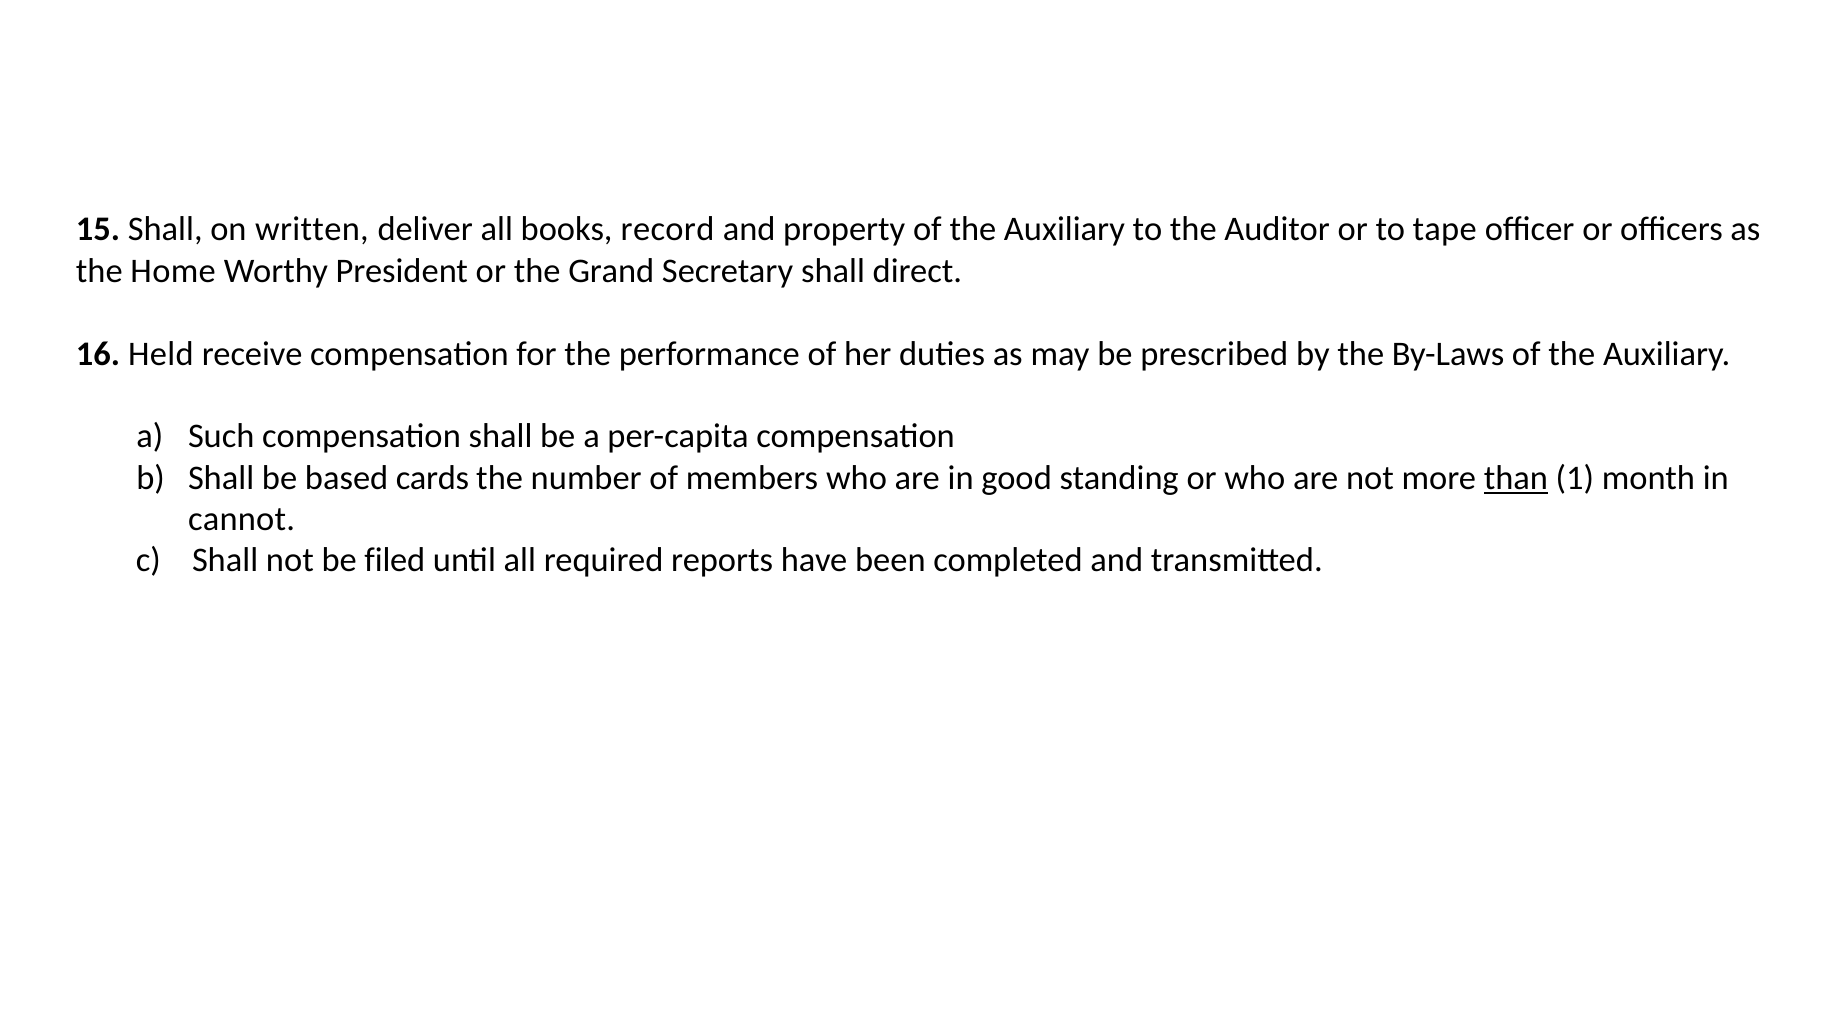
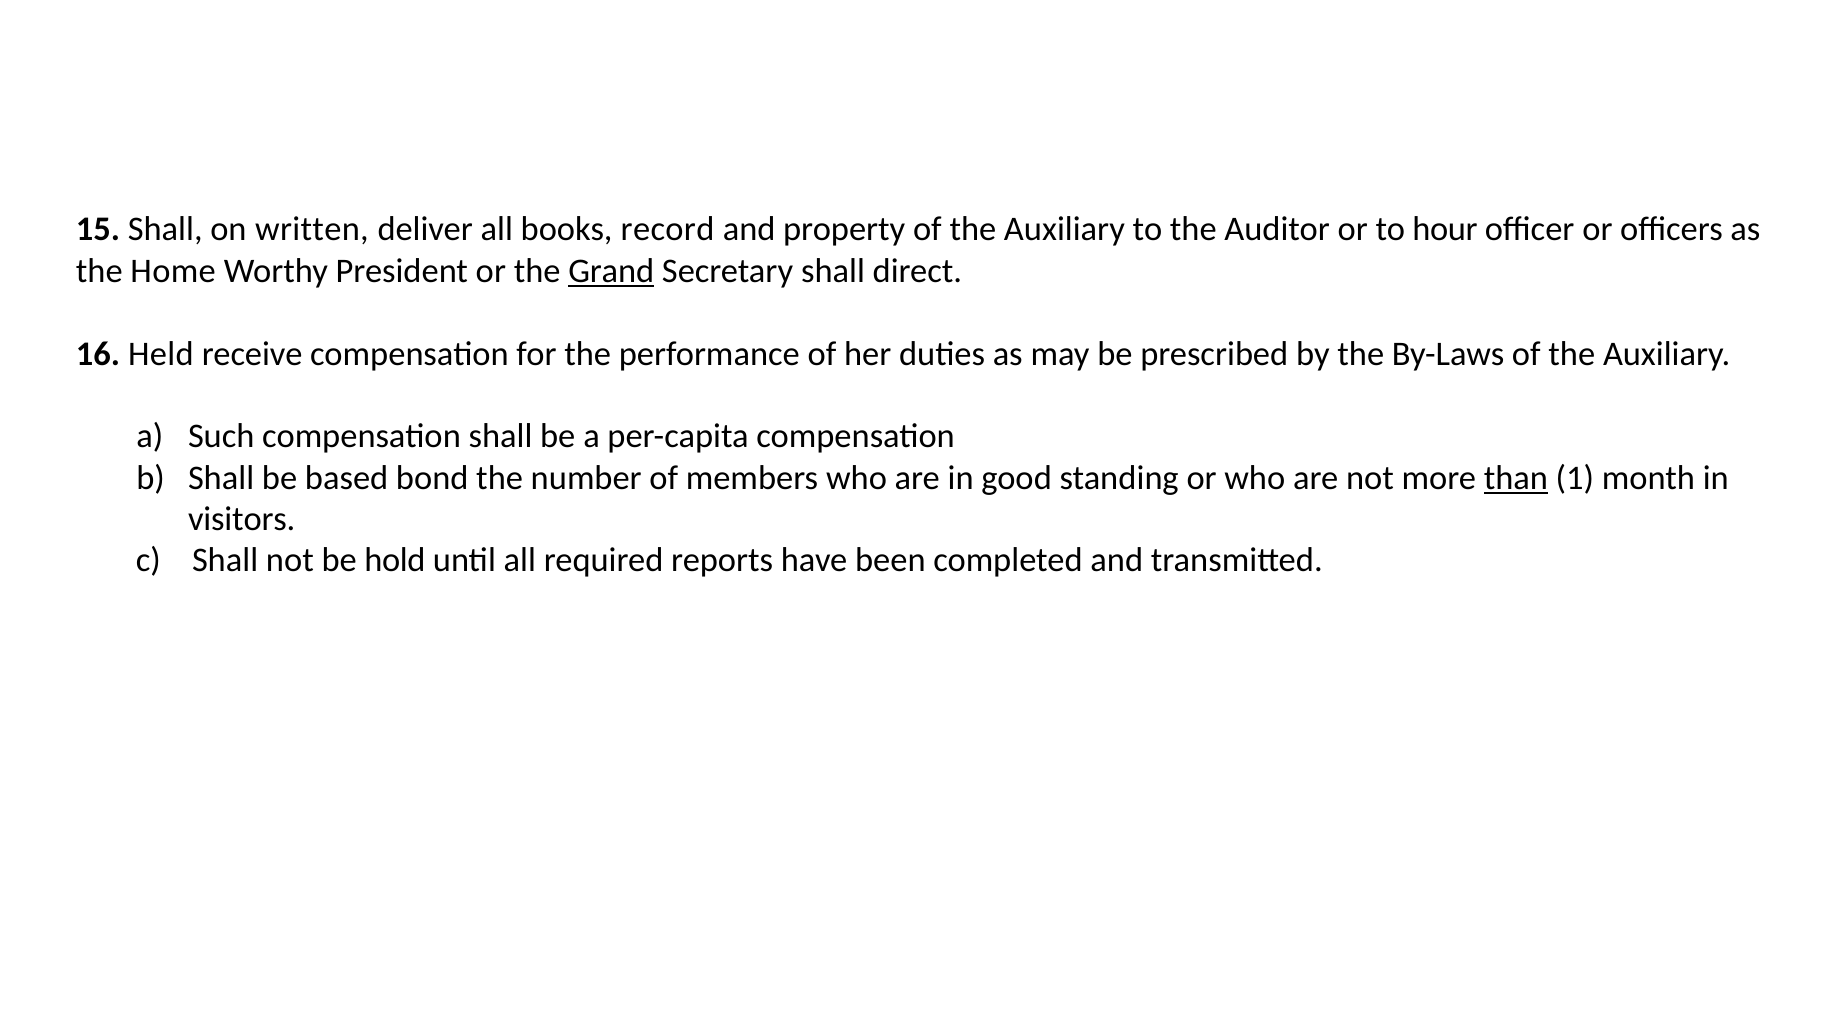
tape: tape -> hour
Grand underline: none -> present
cards: cards -> bond
cannot: cannot -> visitors
filed: filed -> hold
